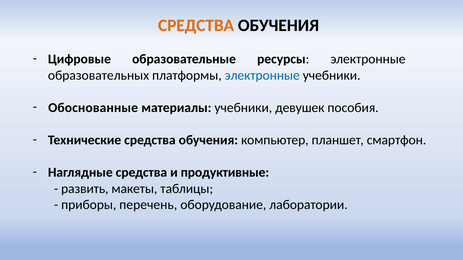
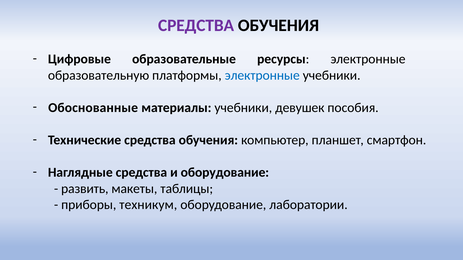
СРЕДСТВА at (196, 25) colour: orange -> purple
образовательных: образовательных -> образовательную
и продуктивные: продуктивные -> оборудование
перечень: перечень -> техникум
